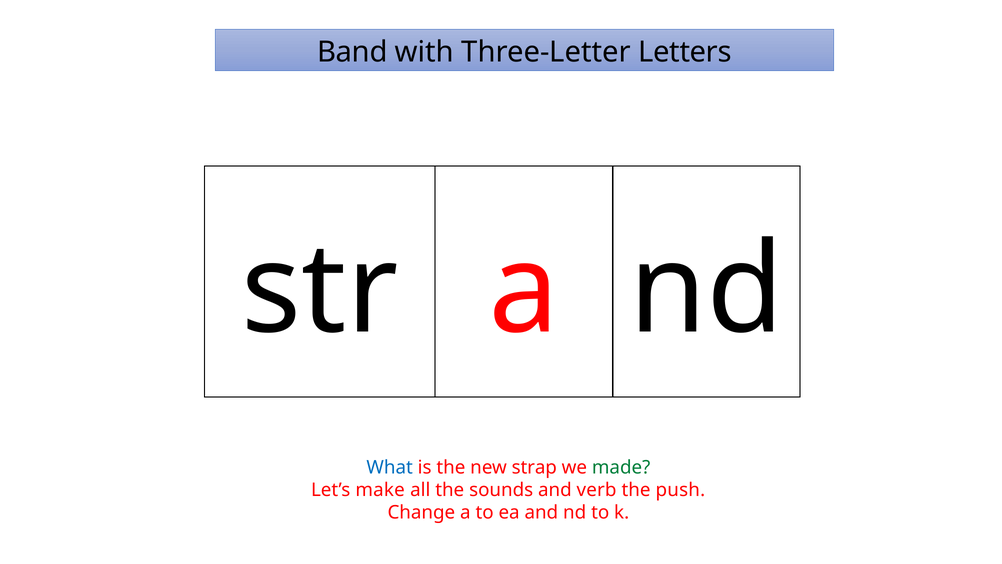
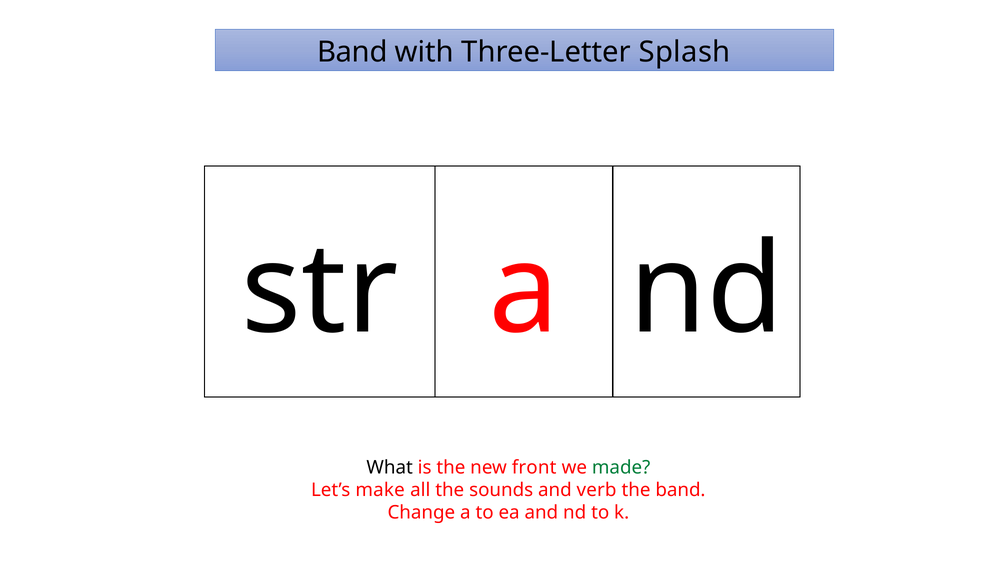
Letters: Letters -> Splash
What colour: blue -> black
strap: strap -> front
the push: push -> band
